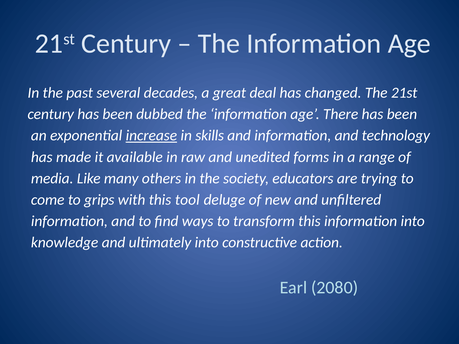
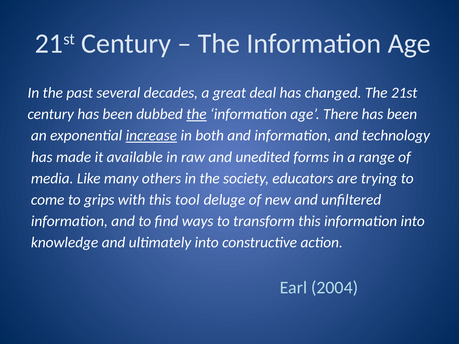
the at (196, 114) underline: none -> present
skills: skills -> both
2080: 2080 -> 2004
